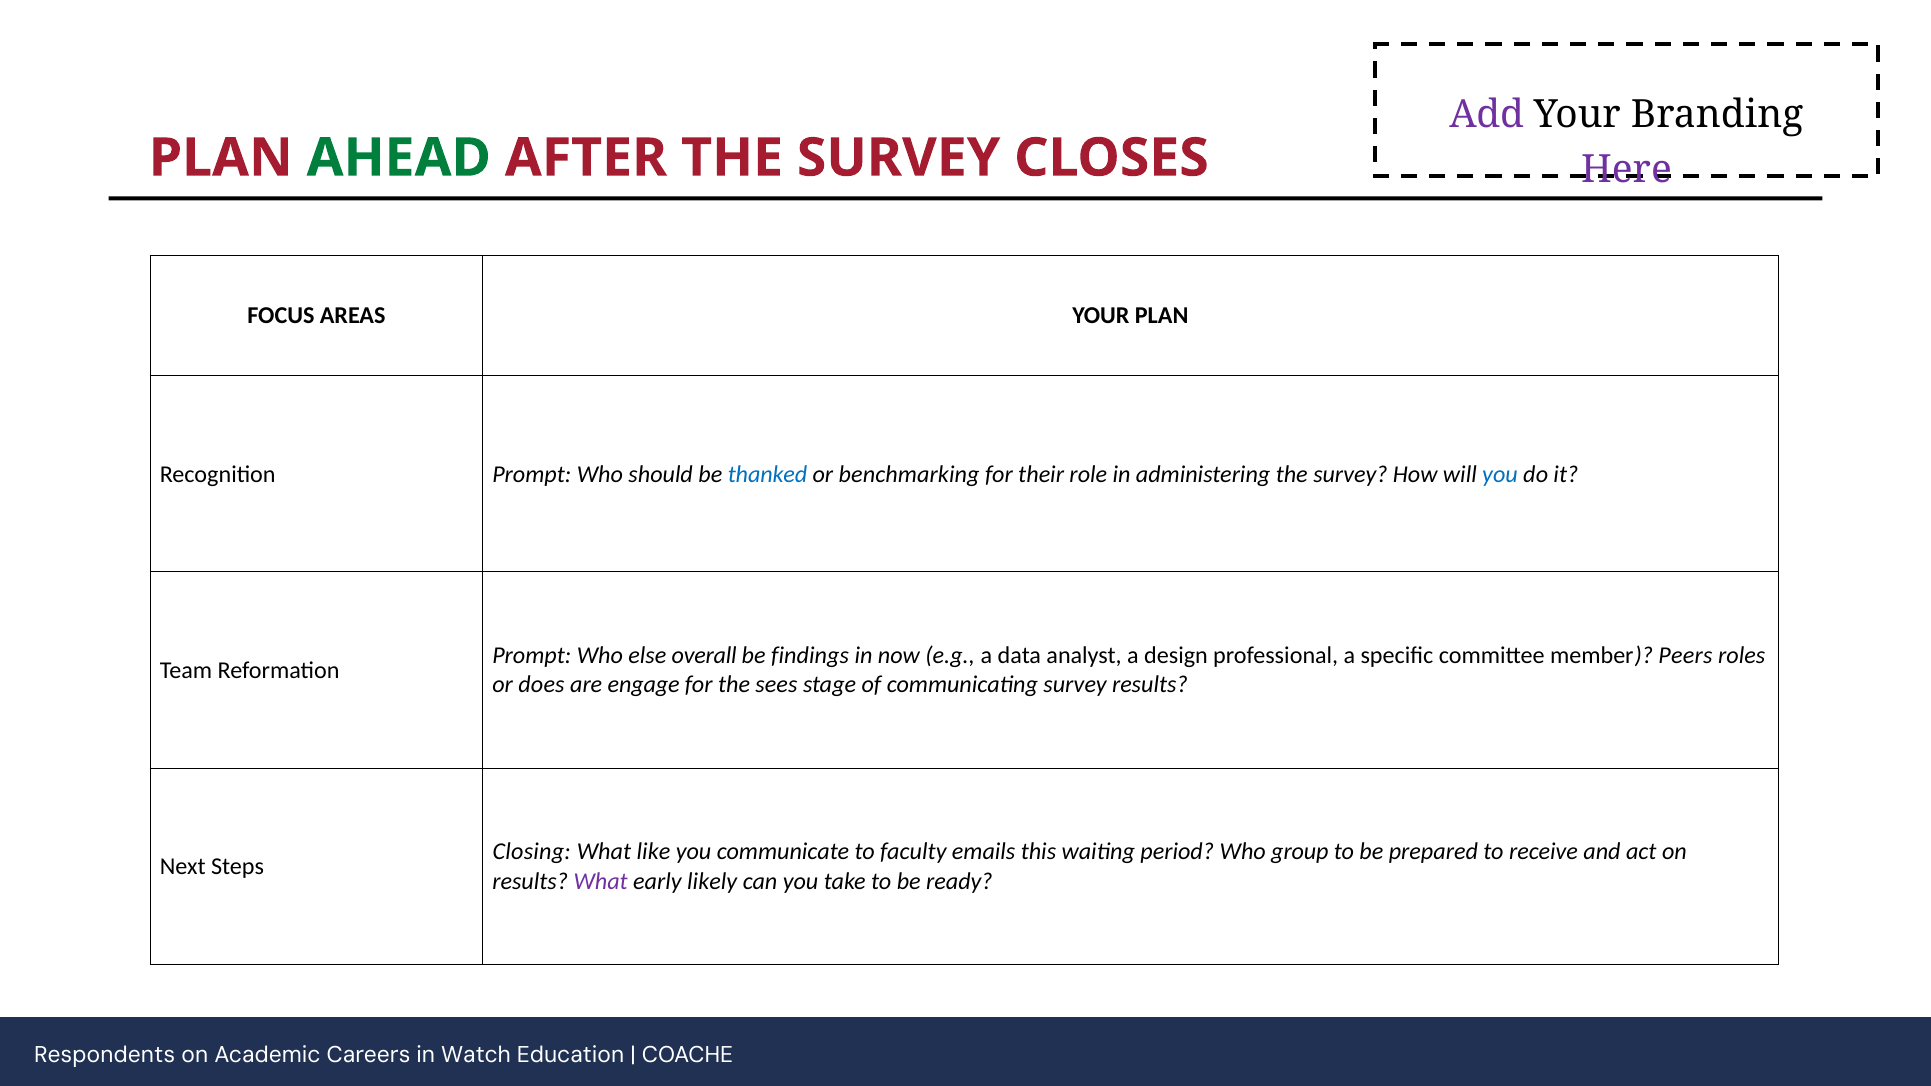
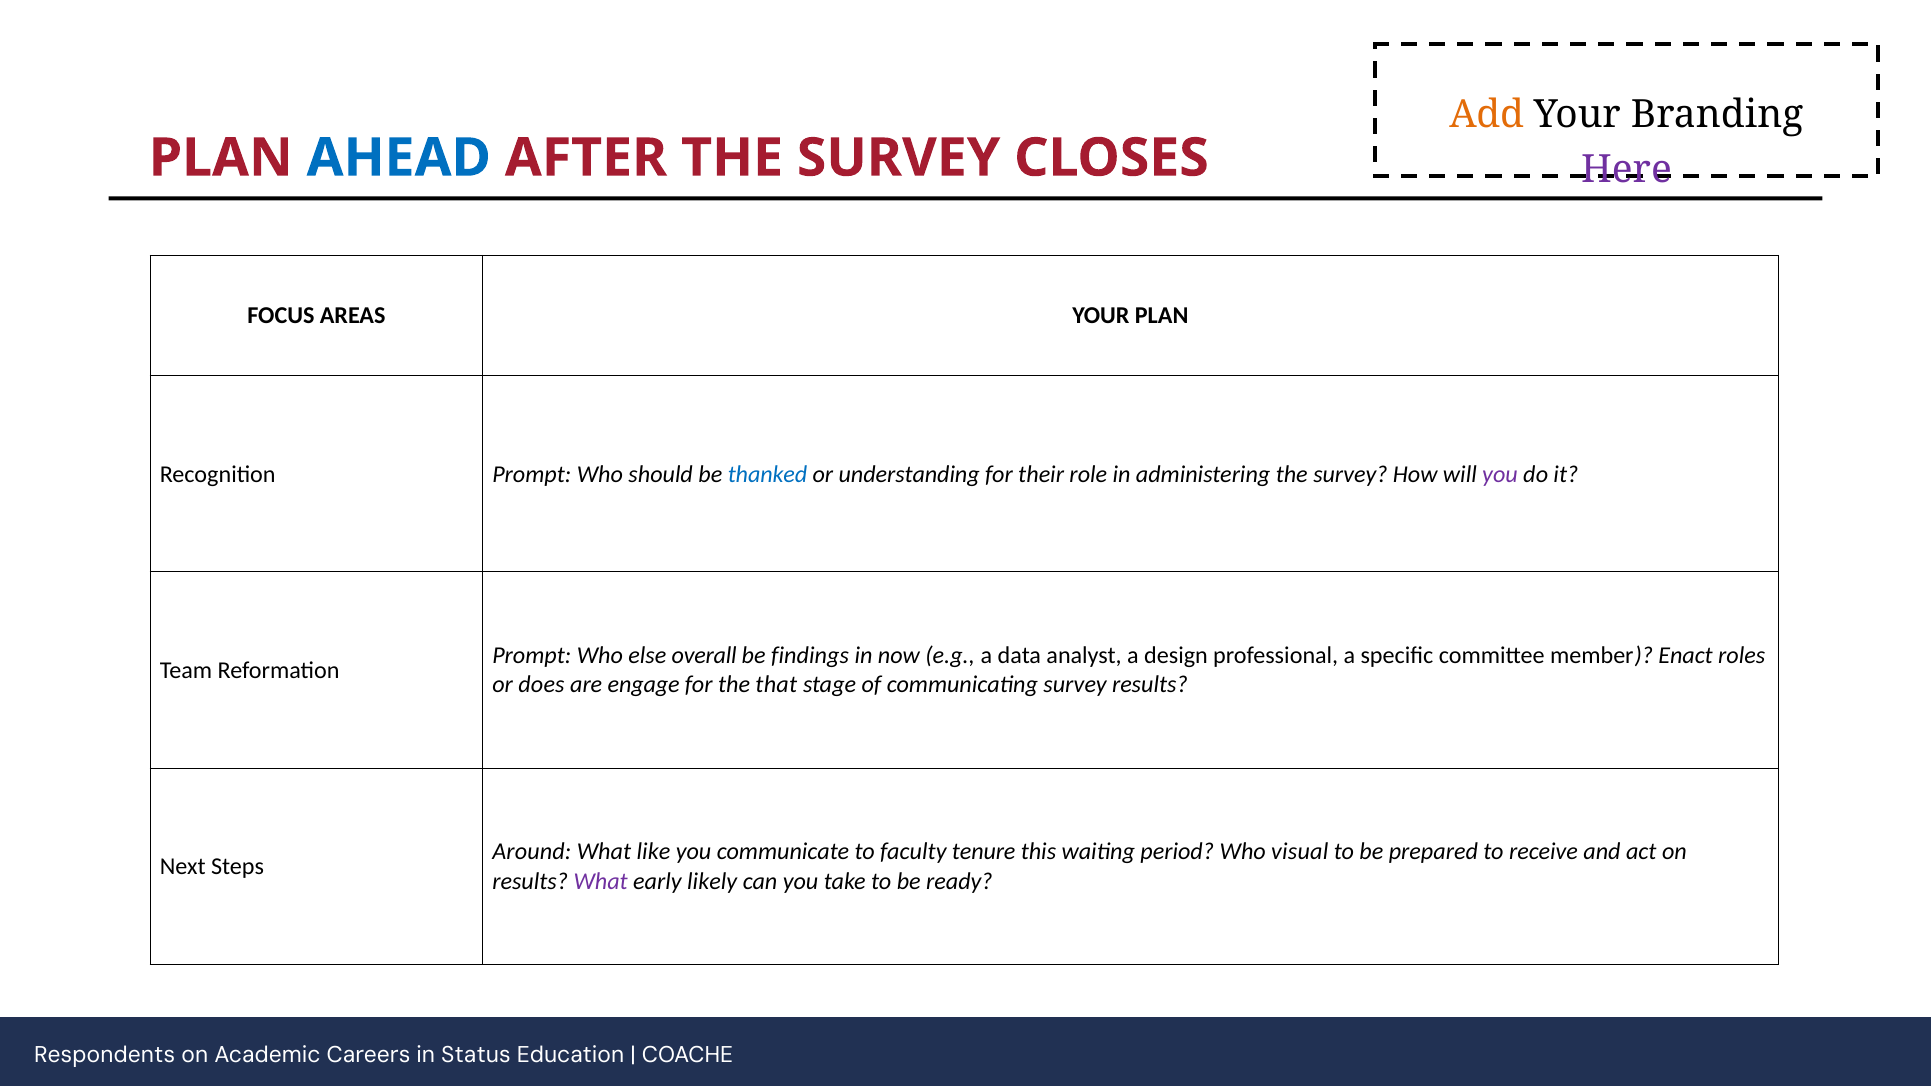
Add colour: purple -> orange
AHEAD colour: green -> blue
benchmarking: benchmarking -> understanding
you at (1500, 474) colour: blue -> purple
Peers: Peers -> Enact
sees: sees -> that
Closing: Closing -> Around
emails: emails -> tenure
group: group -> visual
Watch: Watch -> Status
